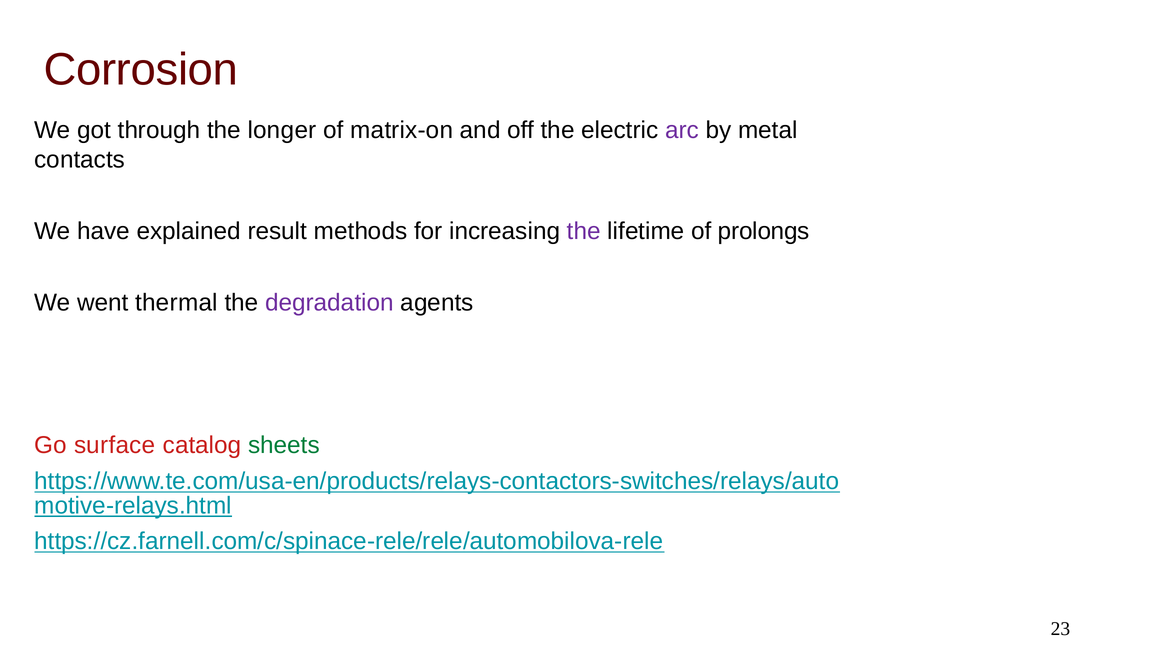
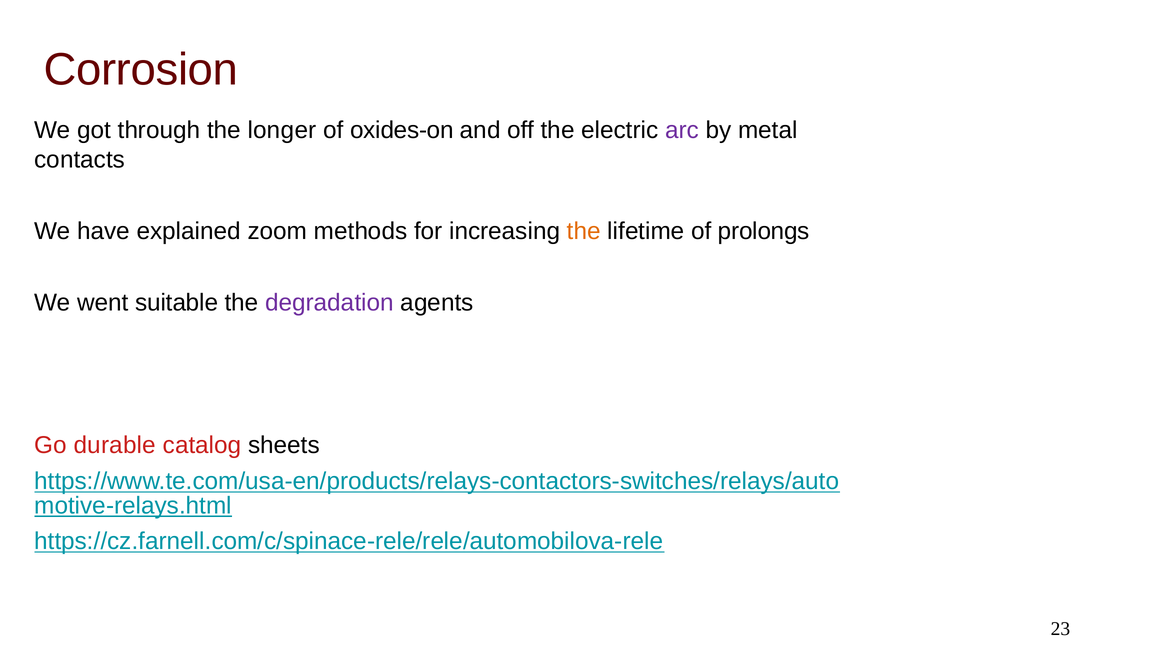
matrix-on: matrix-on -> oxides-on
result: result -> zoom
the at (584, 231) colour: purple -> orange
thermal: thermal -> suitable
surface: surface -> durable
sheets colour: green -> black
